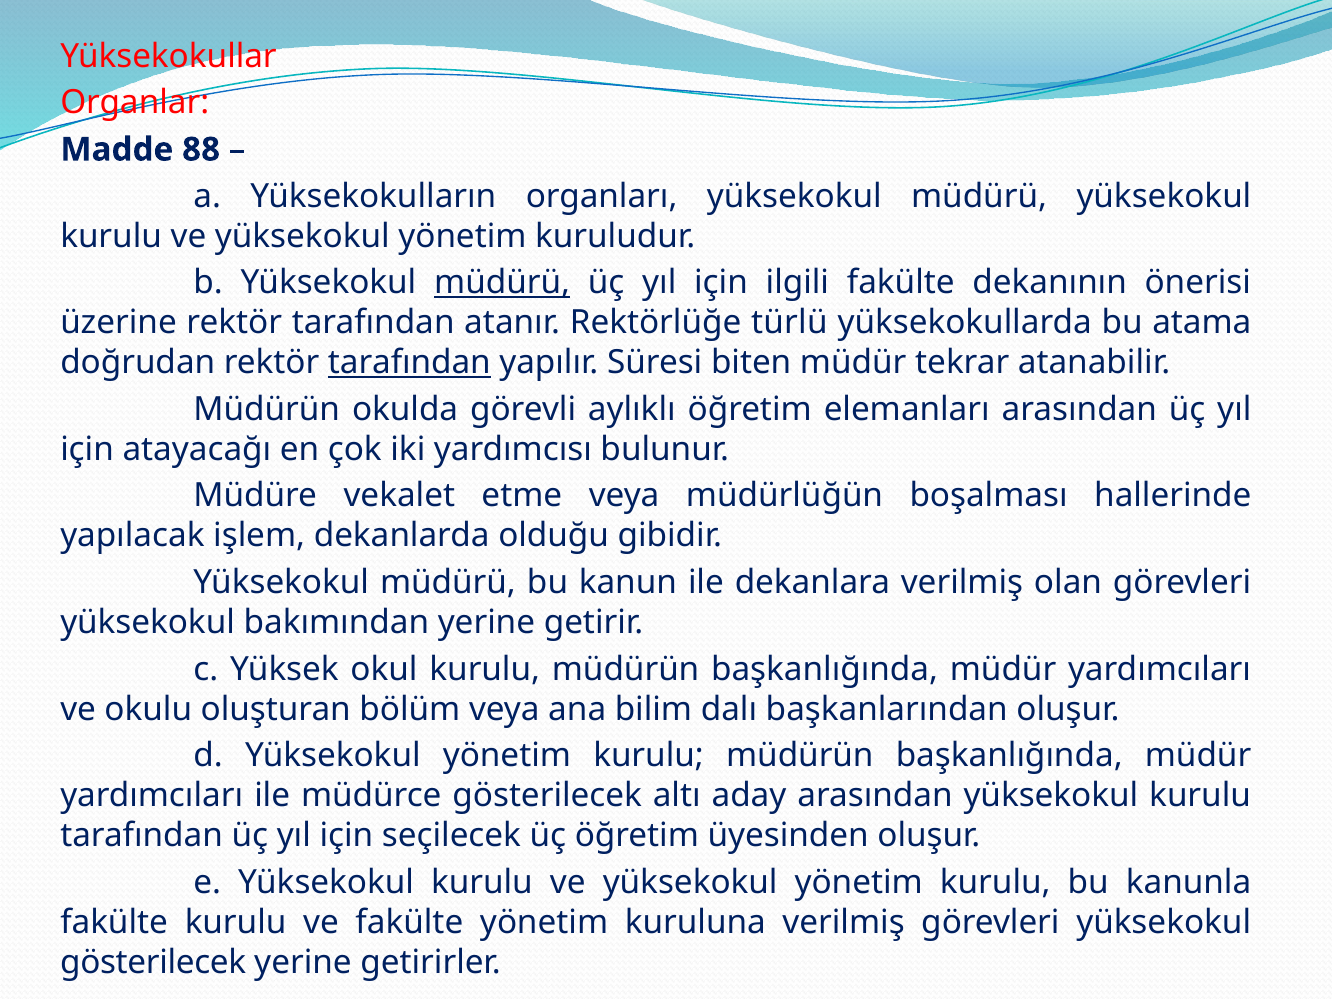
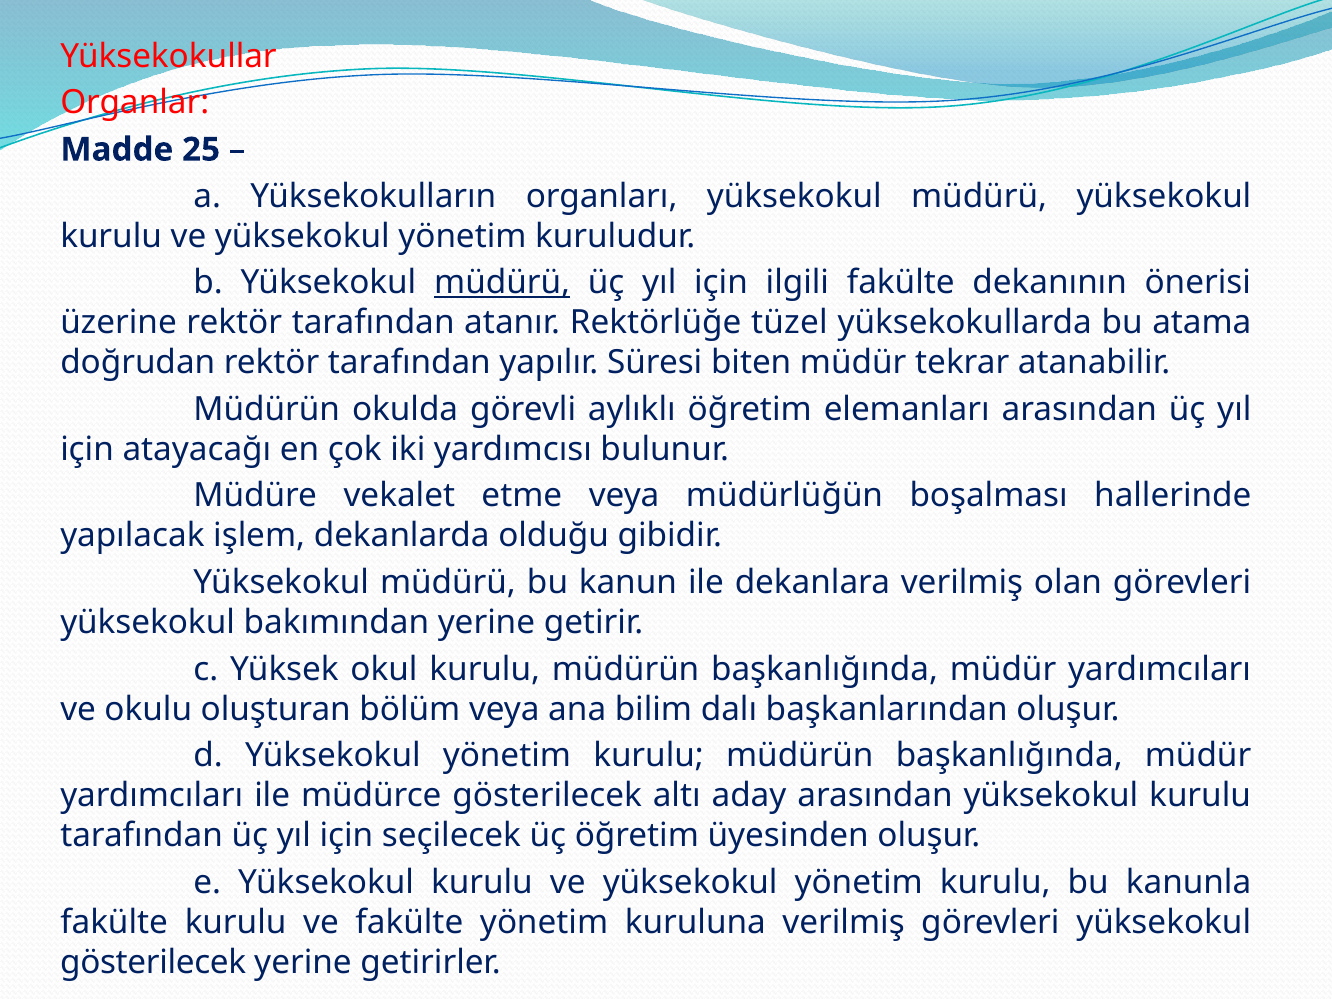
88: 88 -> 25
türlü: türlü -> tüzel
tarafından at (409, 363) underline: present -> none
